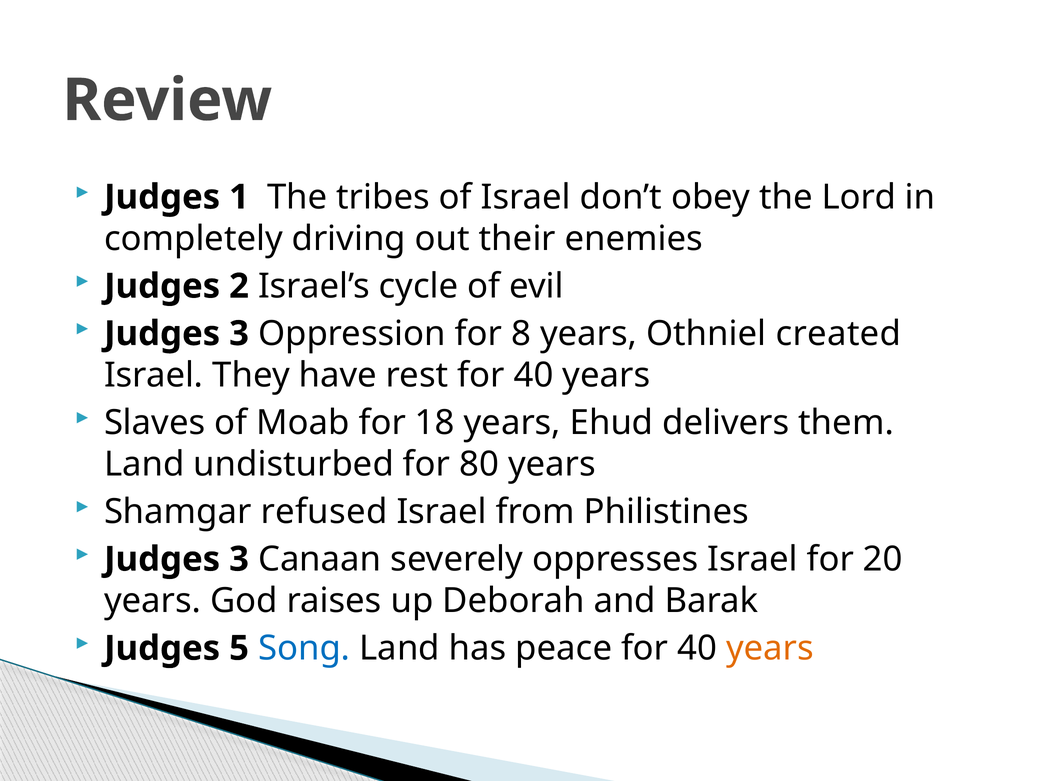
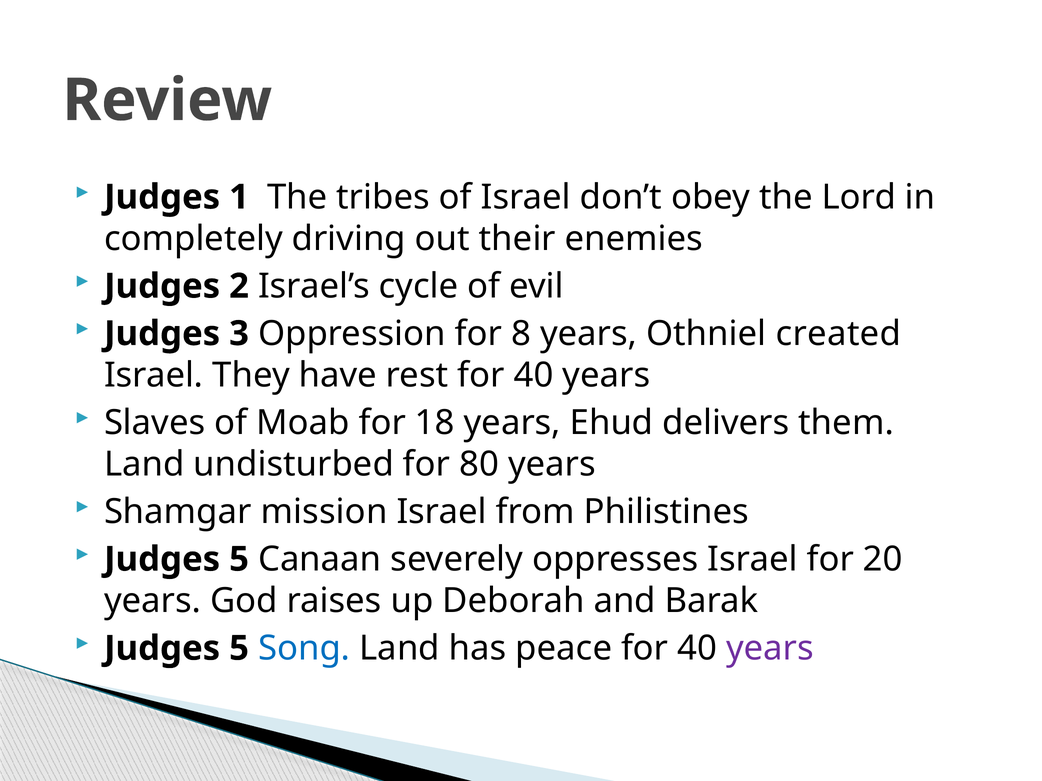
refused: refused -> mission
3 at (239, 560): 3 -> 5
years at (770, 649) colour: orange -> purple
